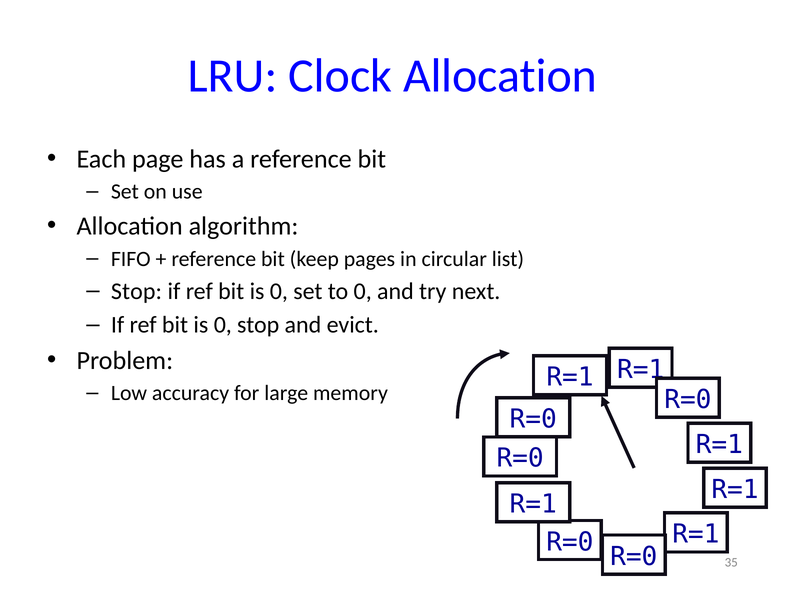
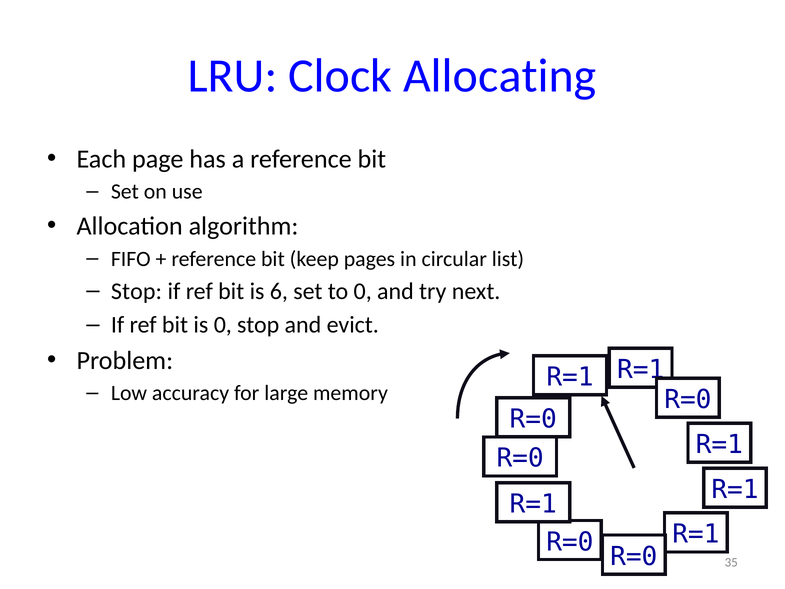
Clock Allocation: Allocation -> Allocating
0 at (279, 291): 0 -> 6
